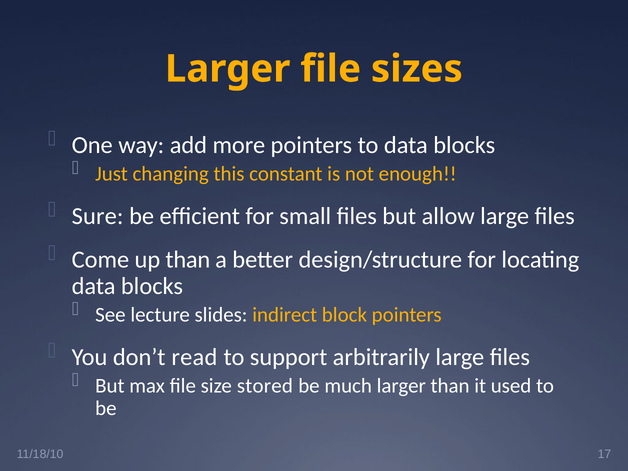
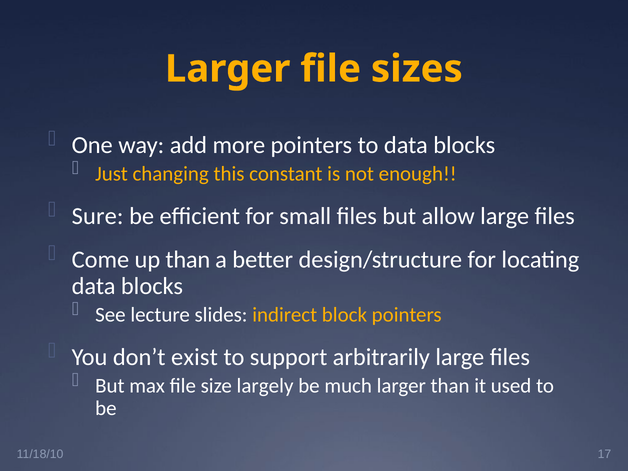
read: read -> exist
stored: stored -> largely
